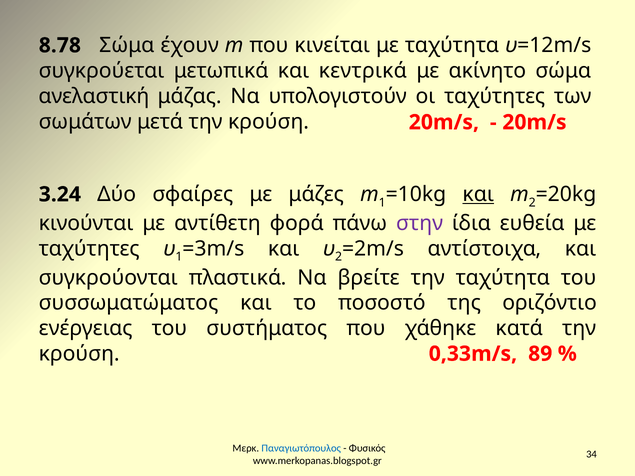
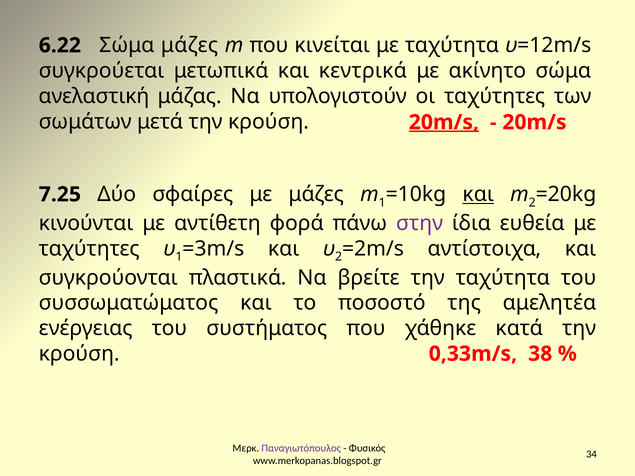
8.78: 8.78 -> 6.22
Σώμα έχουν: έχουν -> μάζες
20m/s at (444, 122) underline: none -> present
3.24: 3.24 -> 7.25
οριζόντιο: οριζόντιο -> αμελητέα
89: 89 -> 38
Παναγιωτόπουλος colour: blue -> purple
